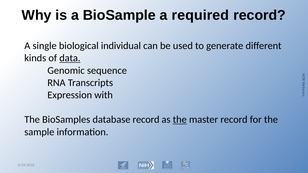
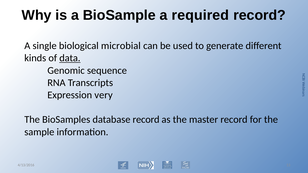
individual: individual -> microbial
with: with -> very
the at (180, 120) underline: present -> none
